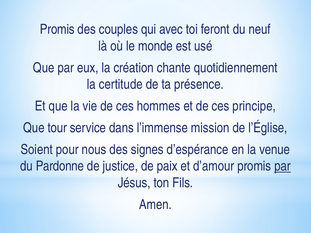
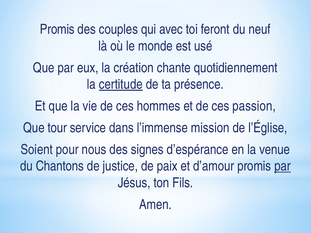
certitude underline: none -> present
principe: principe -> passion
Pardonne: Pardonne -> Chantons
